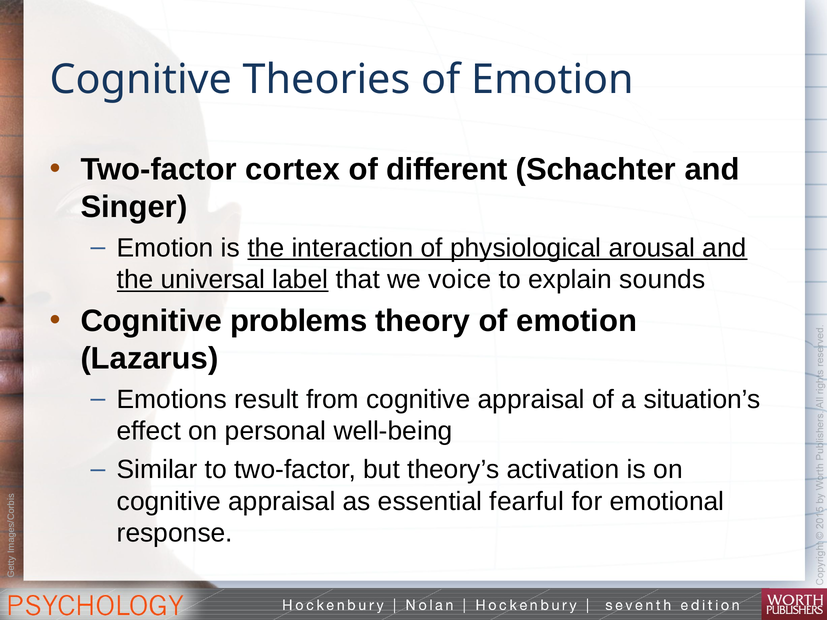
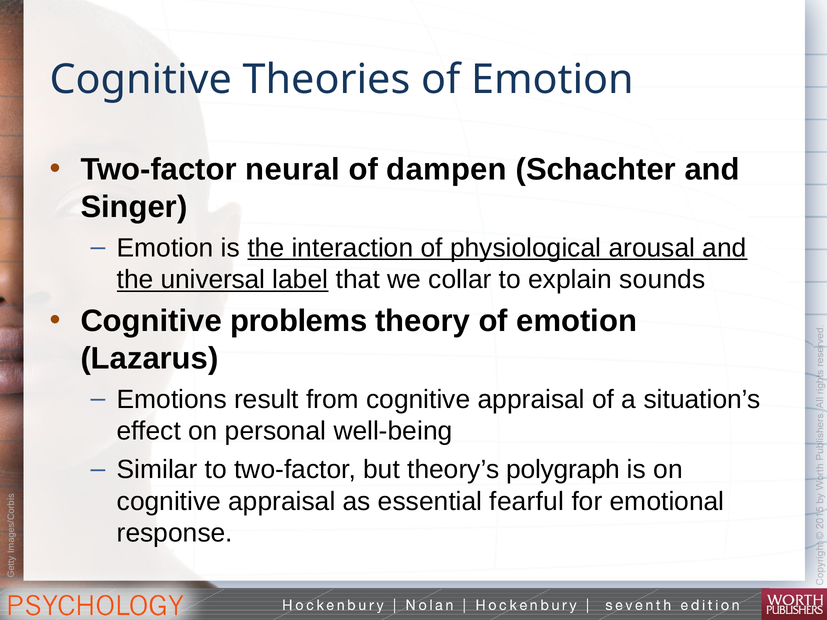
cortex: cortex -> neural
different: different -> dampen
voice: voice -> collar
activation: activation -> polygraph
